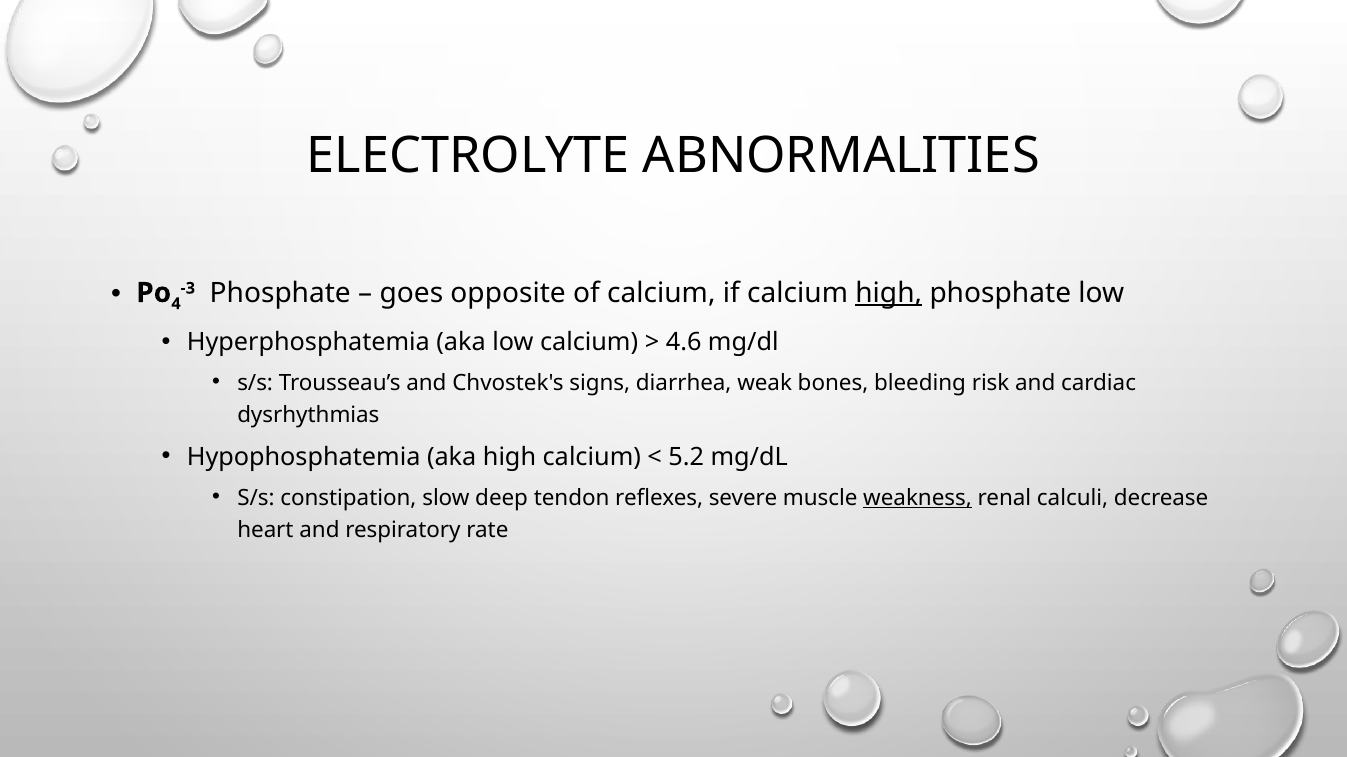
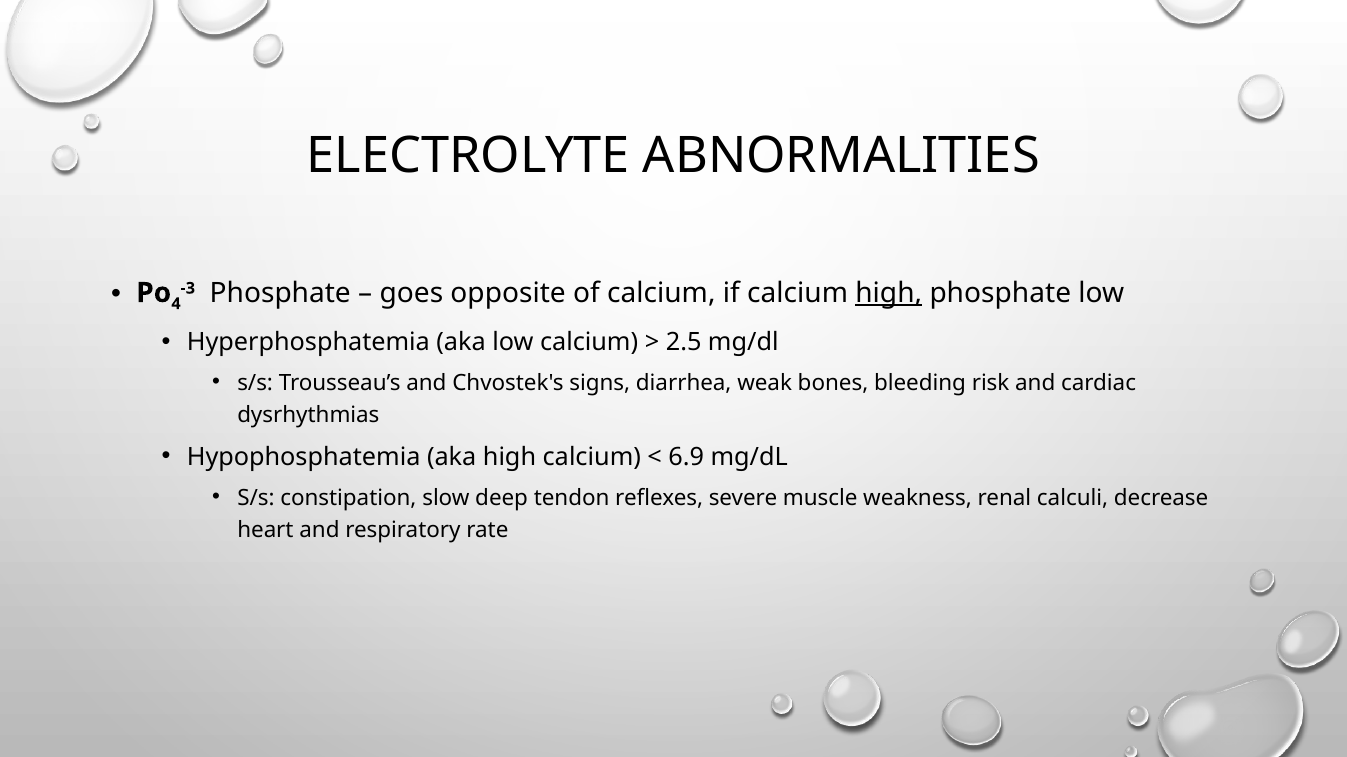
4.6: 4.6 -> 2.5
5.2: 5.2 -> 6.9
weakness underline: present -> none
